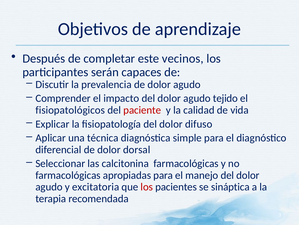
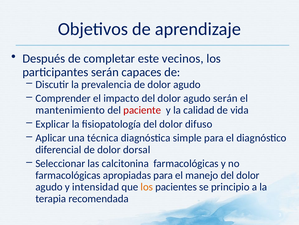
agudo tejido: tejido -> serán
fisiopatológicos: fisiopatológicos -> mantenimiento
excitatoria: excitatoria -> intensidad
los at (147, 186) colour: red -> orange
sináptica: sináptica -> principio
